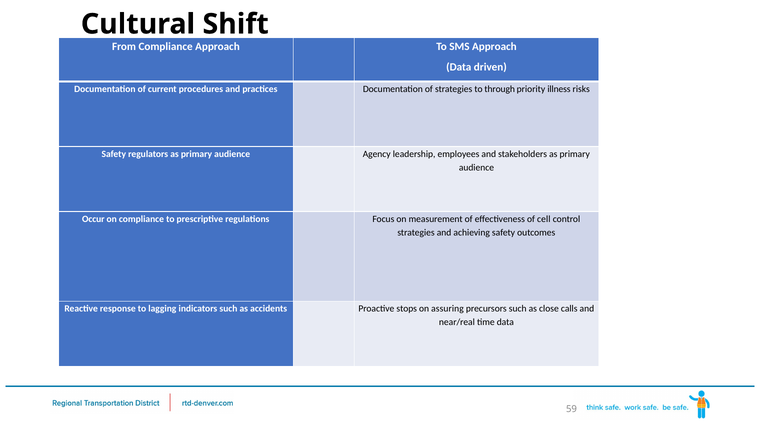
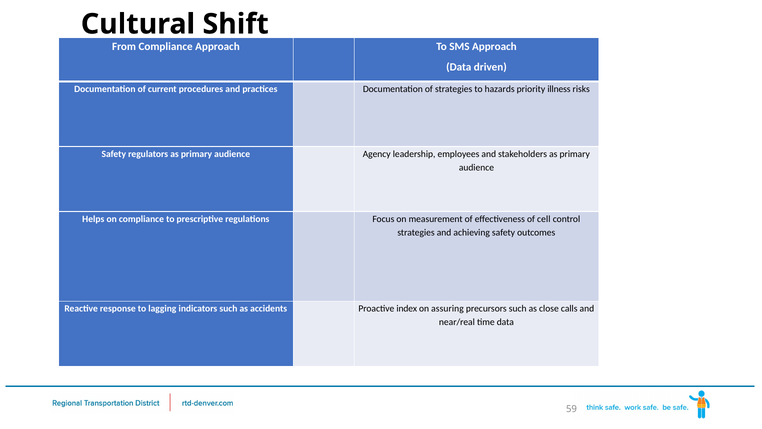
through: through -> hazards
Occur: Occur -> Helps
stops: stops -> index
